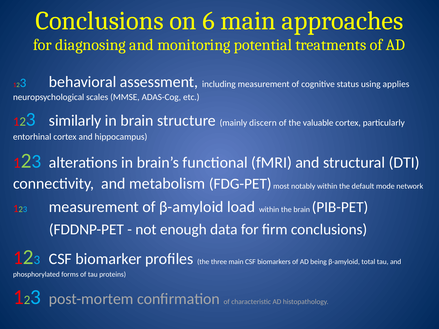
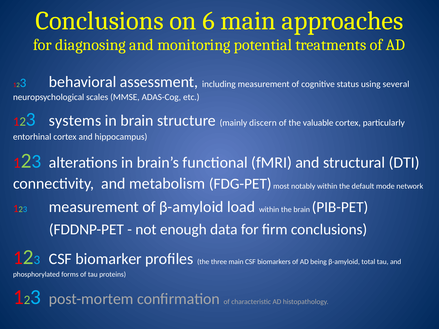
applies: applies -> several
similarly: similarly -> systems
